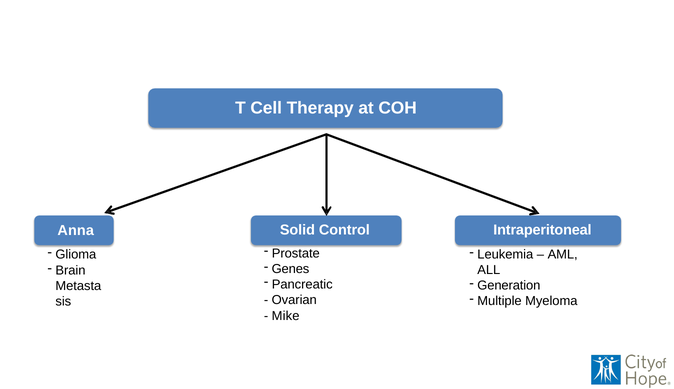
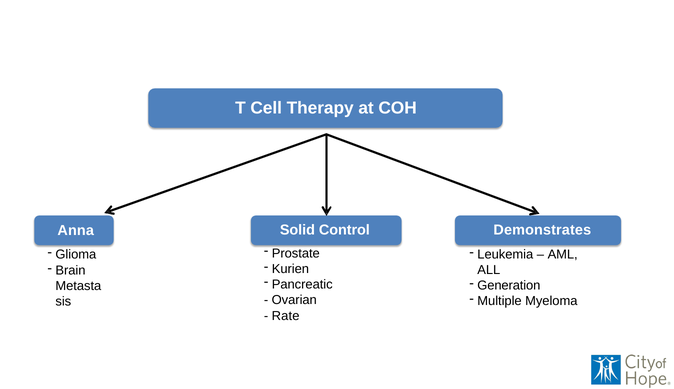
Intraperitoneal: Intraperitoneal -> Demonstrates
Genes: Genes -> Kurien
Mike: Mike -> Rate
